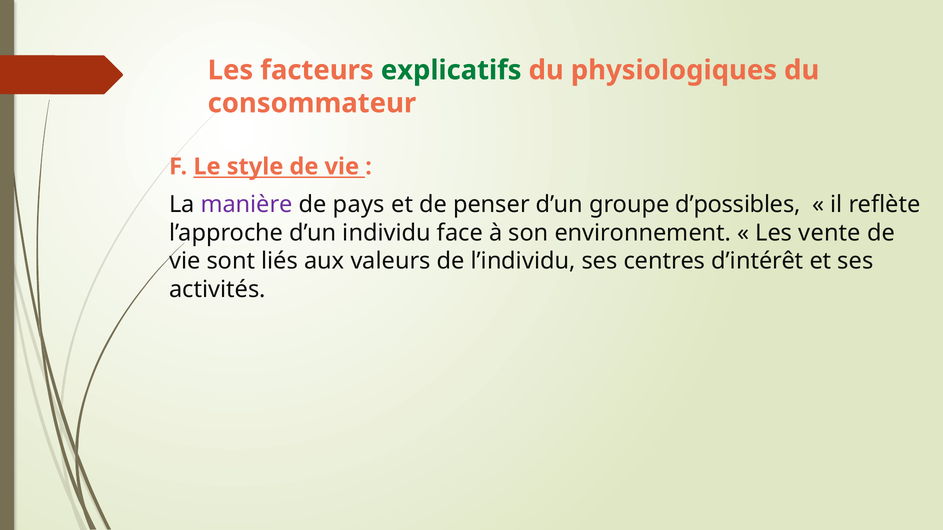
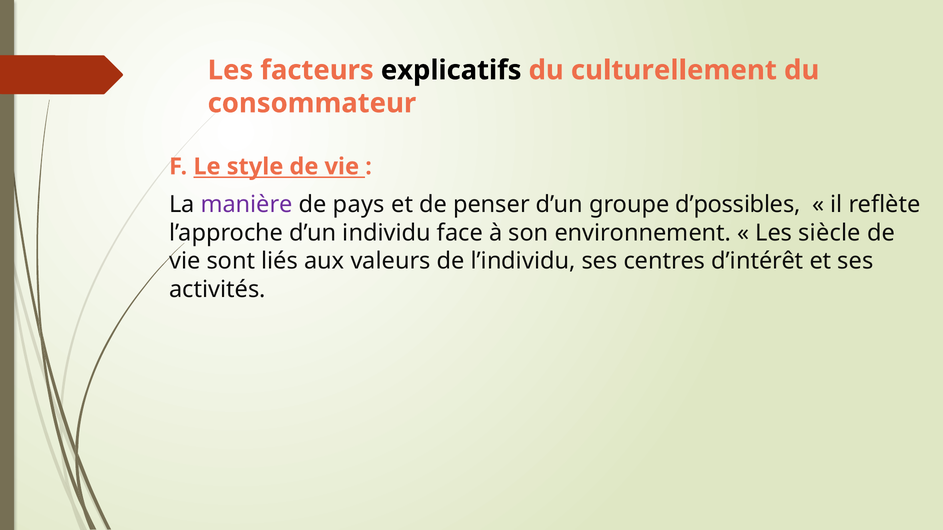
explicatifs colour: green -> black
physiologiques: physiologiques -> culturellement
vente: vente -> siècle
